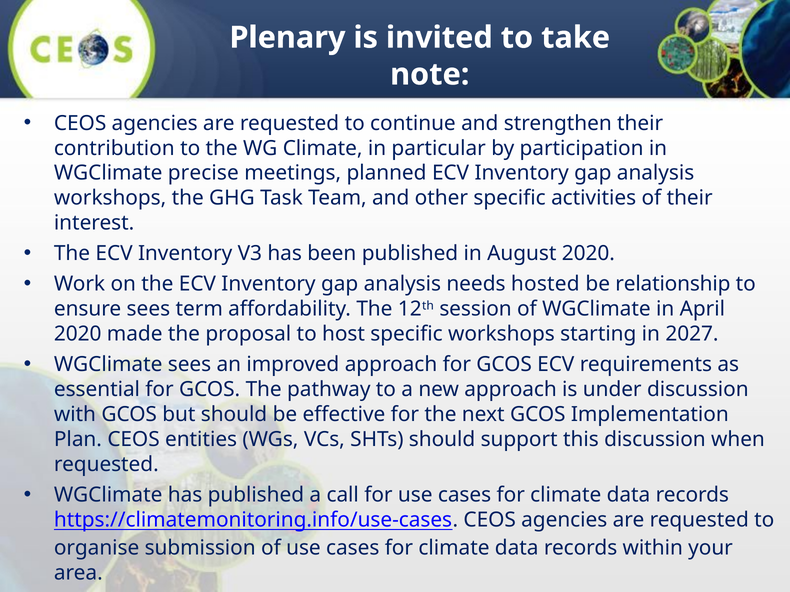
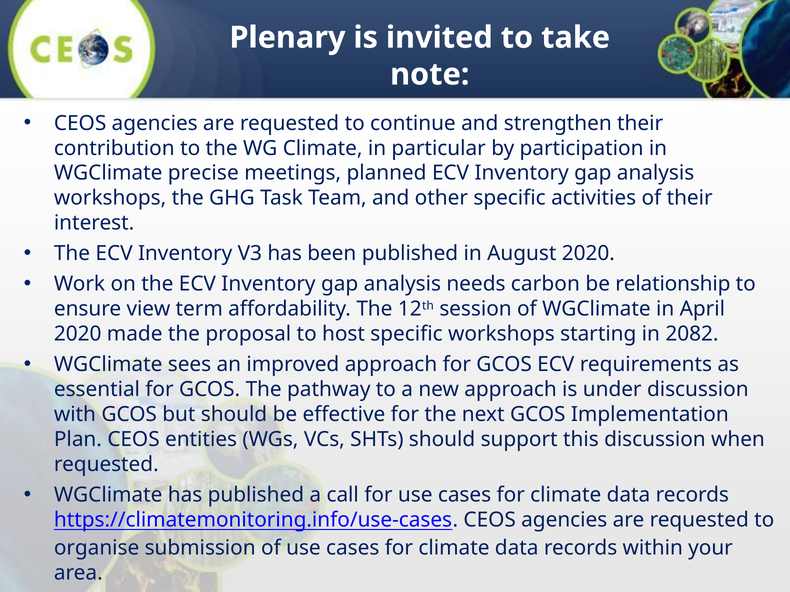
hosted: hosted -> carbon
ensure sees: sees -> view
2027: 2027 -> 2082
